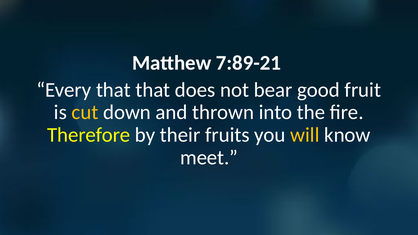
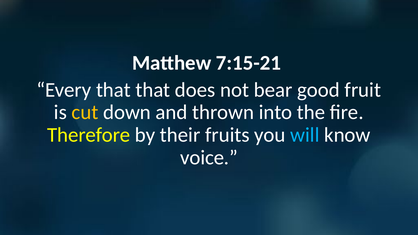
7:89-21: 7:89-21 -> 7:15-21
will colour: yellow -> light blue
meet: meet -> voice
